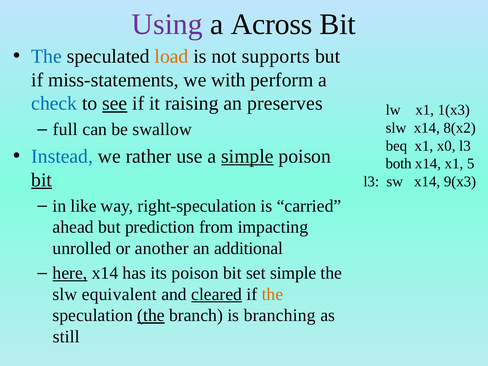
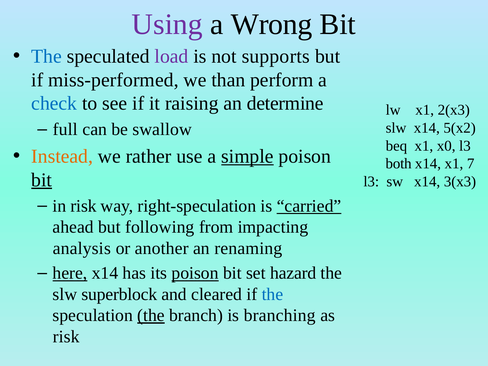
Across: Across -> Wrong
load colour: orange -> purple
miss-statements: miss-statements -> miss-performed
with: with -> than
see underline: present -> none
preserves: preserves -> determine
1(x3: 1(x3 -> 2(x3
8(x2: 8(x2 -> 5(x2
Instead colour: blue -> orange
5: 5 -> 7
9(x3: 9(x3 -> 3(x3
in like: like -> risk
carried underline: none -> present
prediction: prediction -> following
unrolled: unrolled -> analysis
additional: additional -> renaming
poison at (195, 273) underline: none -> present
set simple: simple -> hazard
equivalent: equivalent -> superblock
cleared underline: present -> none
the at (272, 294) colour: orange -> blue
still at (66, 337): still -> risk
